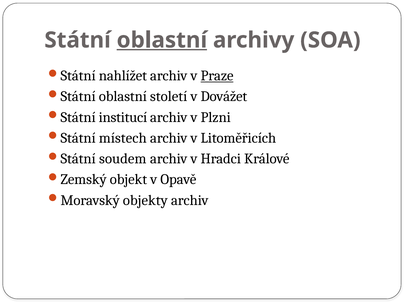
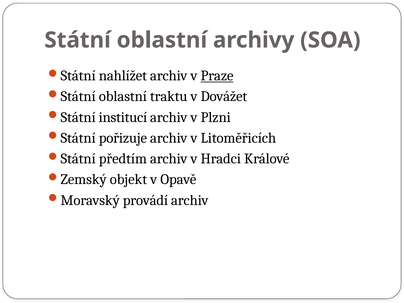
oblastní at (162, 40) underline: present -> none
století: století -> traktu
místech: místech -> pořizuje
soudem: soudem -> předtím
objekty: objekty -> provádí
